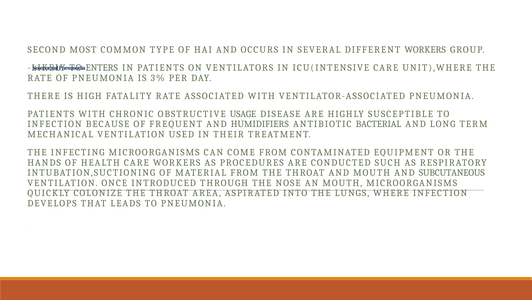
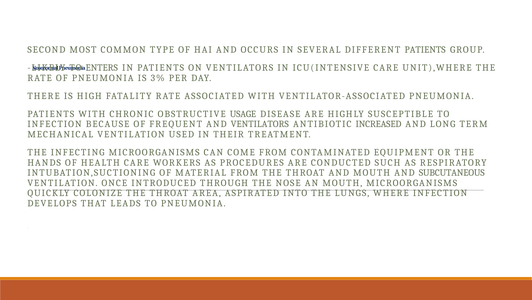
DIFFERENT WORKERS: WORKERS -> PATIENTS
AND HUMIDIFIERS: HUMIDIFIERS -> VENTILATORS
BACTERIAL: BACTERIAL -> INCREASED
